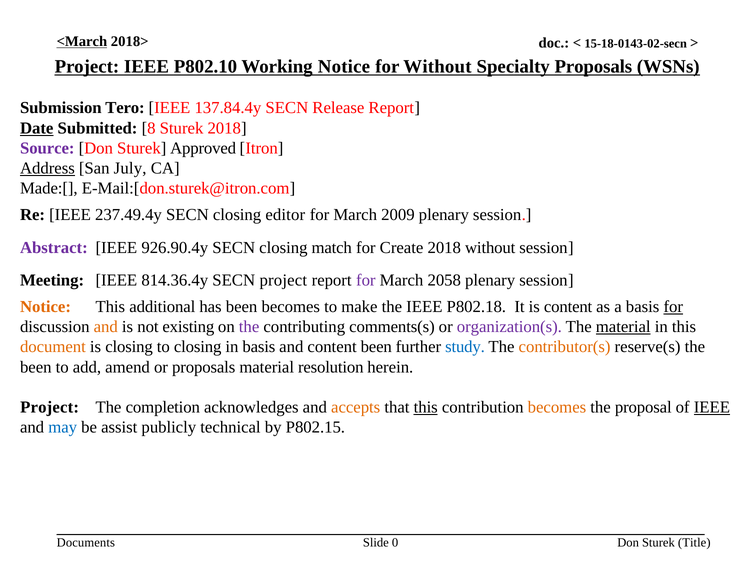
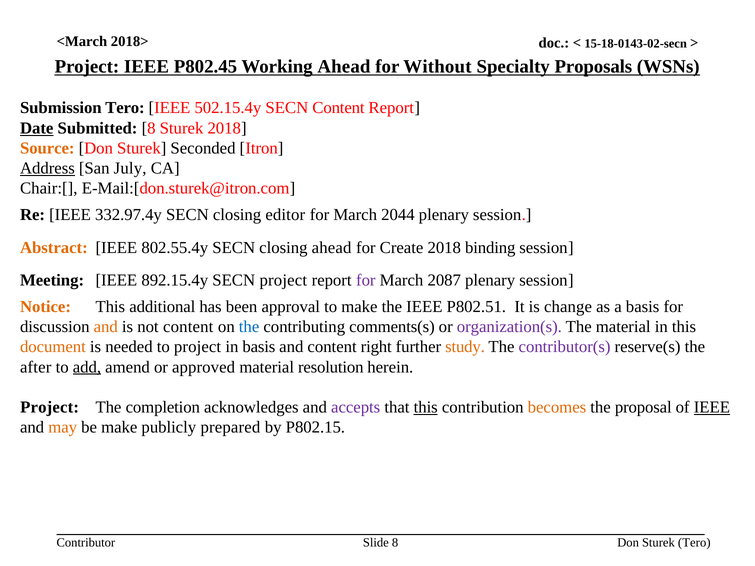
<March underline: present -> none
P802.10: P802.10 -> P802.45
Working Notice: Notice -> Ahead
137.84.4y: 137.84.4y -> 502.15.4y
SECN Release: Release -> Content
Source colour: purple -> orange
Approved: Approved -> Seconded
Made:[: Made:[ -> Chair:[
237.49.4y: 237.49.4y -> 332.97.4y
2009: 2009 -> 2044
Abstract colour: purple -> orange
926.90.4y: 926.90.4y -> 802.55.4y
closing match: match -> ahead
2018 without: without -> binding
814.36.4y: 814.36.4y -> 892.15.4y
2058: 2058 -> 2087
been becomes: becomes -> approval
P802.18: P802.18 -> P802.51
is content: content -> change
for at (673, 307) underline: present -> none
not existing: existing -> content
the at (249, 327) colour: purple -> blue
material at (623, 327) underline: present -> none
is closing: closing -> needed
to closing: closing -> project
content been: been -> right
study colour: blue -> orange
contributor(s colour: orange -> purple
been at (36, 367): been -> after
add underline: none -> present
or proposals: proposals -> approved
accepts colour: orange -> purple
may colour: blue -> orange
be assist: assist -> make
technical: technical -> prepared
Documents: Documents -> Contributor
Sturek Title: Title -> Tero
Slide 0: 0 -> 8
